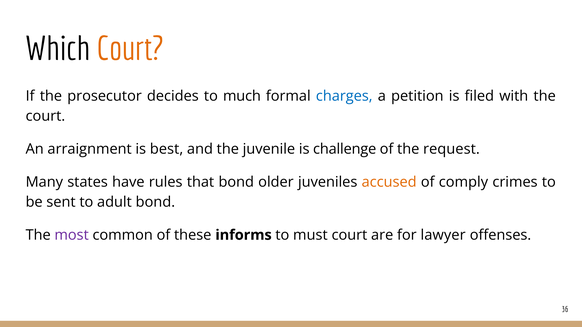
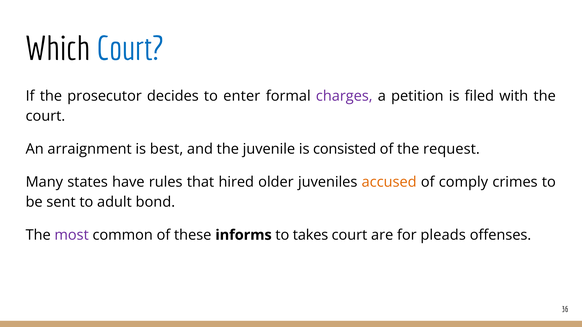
Court at (130, 49) colour: orange -> blue
much: much -> enter
charges colour: blue -> purple
challenge: challenge -> consisted
that bond: bond -> hired
must: must -> takes
lawyer: lawyer -> pleads
